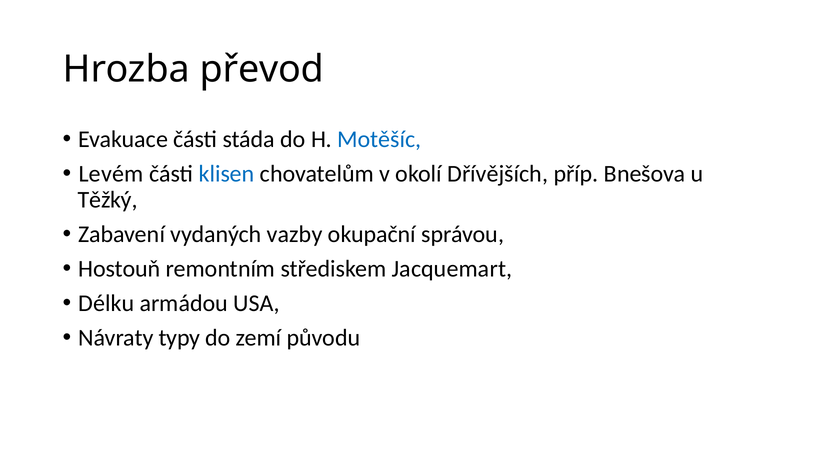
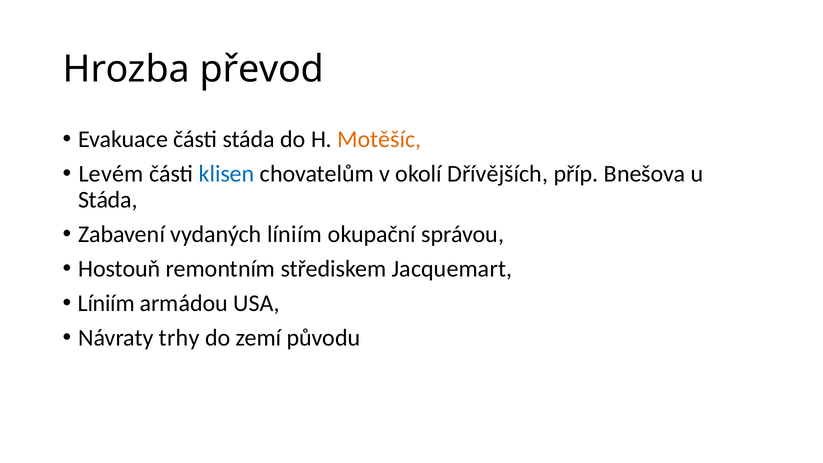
Motěšíc colour: blue -> orange
Těžký at (108, 200): Těžký -> Stáda
vydaných vazby: vazby -> líniím
Délku at (106, 303): Délku -> Líniím
typy: typy -> trhy
